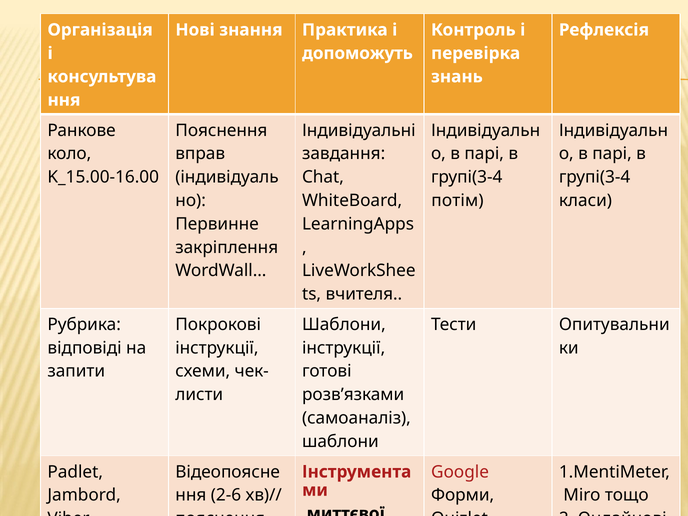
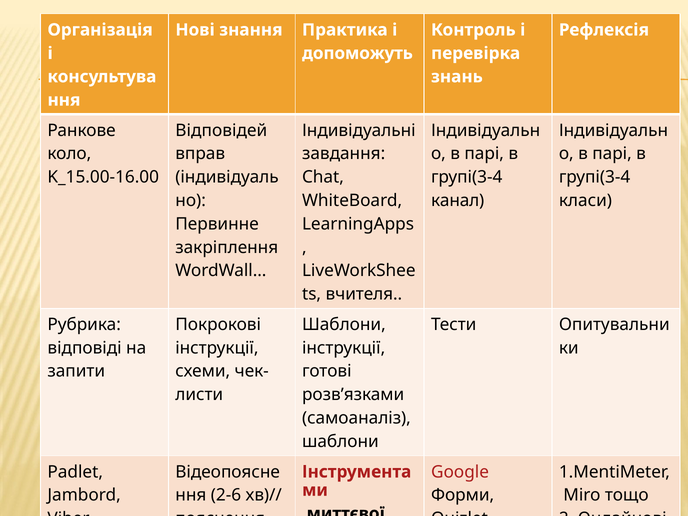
Пояснення at (221, 130): Пояснення -> Відповідей
потім: потім -> канал
